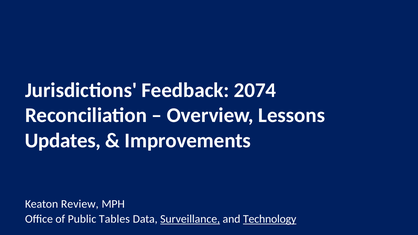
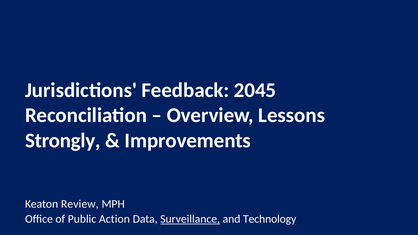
2074: 2074 -> 2045
Updates: Updates -> Strongly
Tables: Tables -> Action
Technology underline: present -> none
